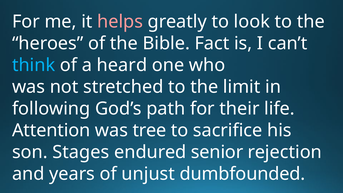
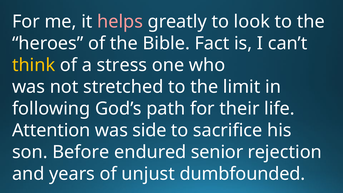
think colour: light blue -> yellow
heard: heard -> stress
tree: tree -> side
Stages: Stages -> Before
